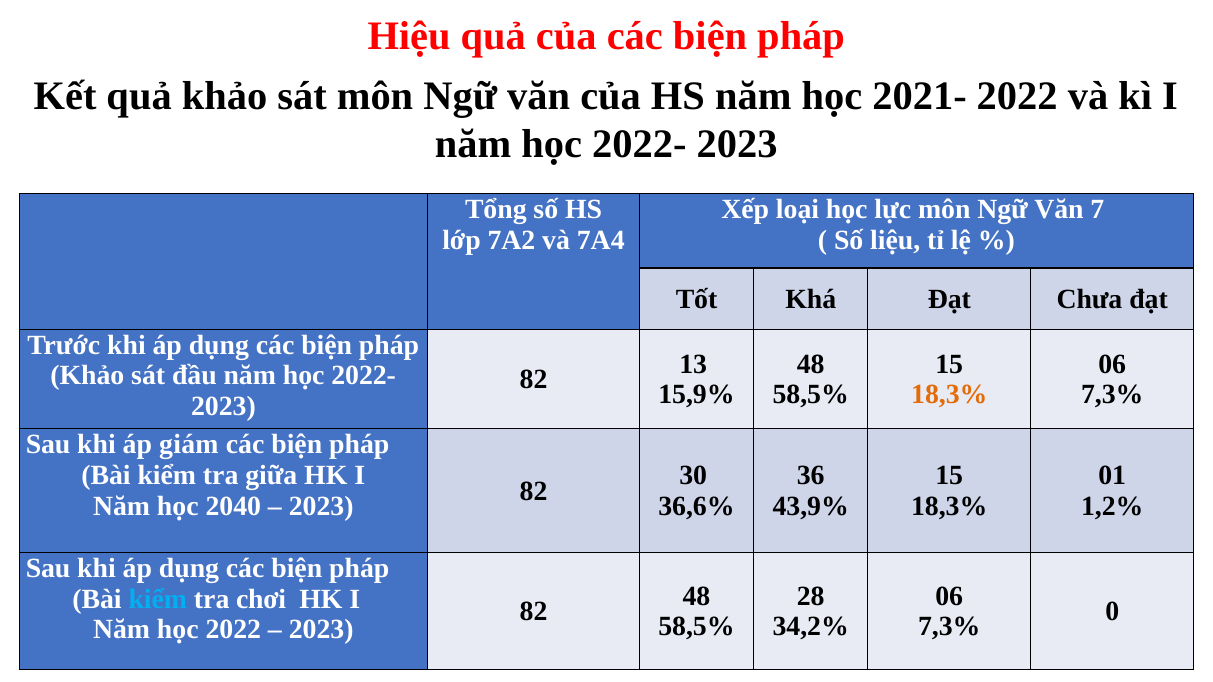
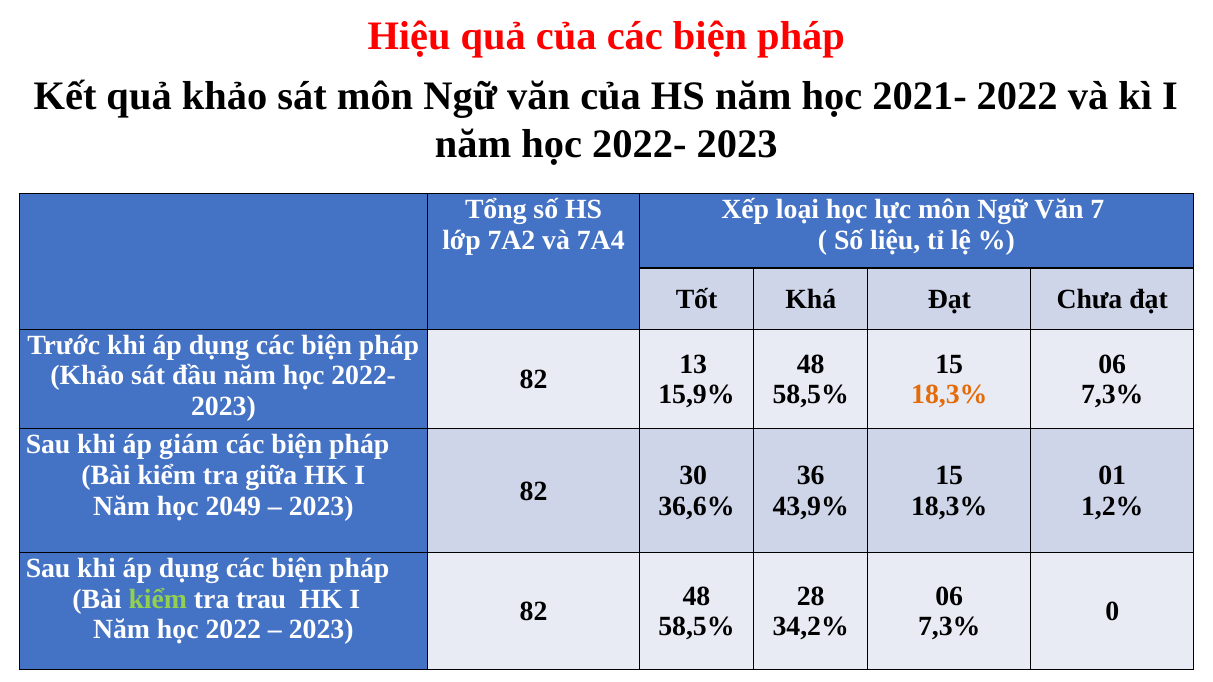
2040: 2040 -> 2049
kiểm at (158, 599) colour: light blue -> light green
chơi: chơi -> trau
